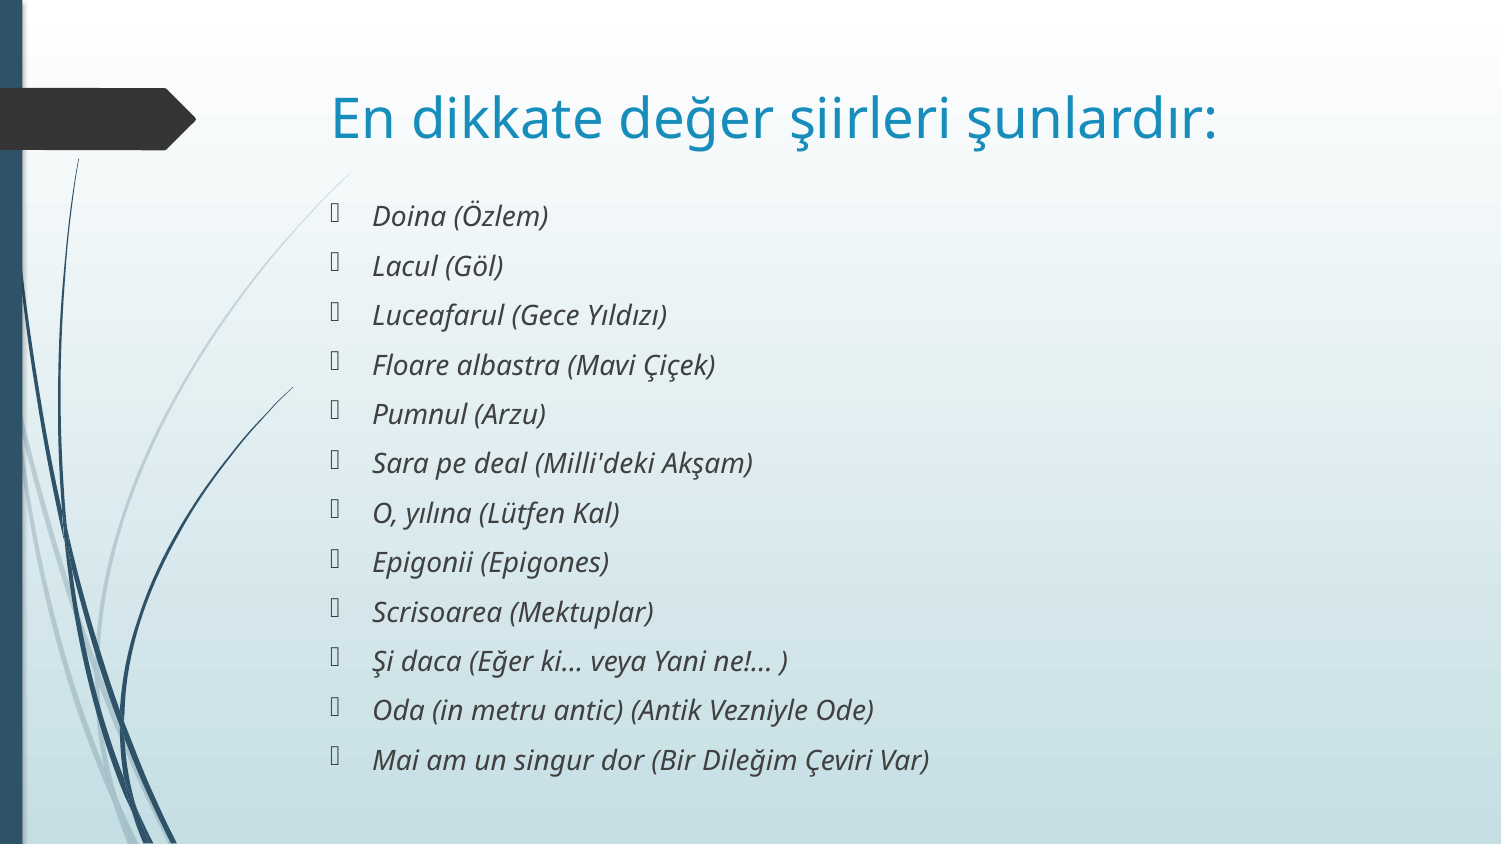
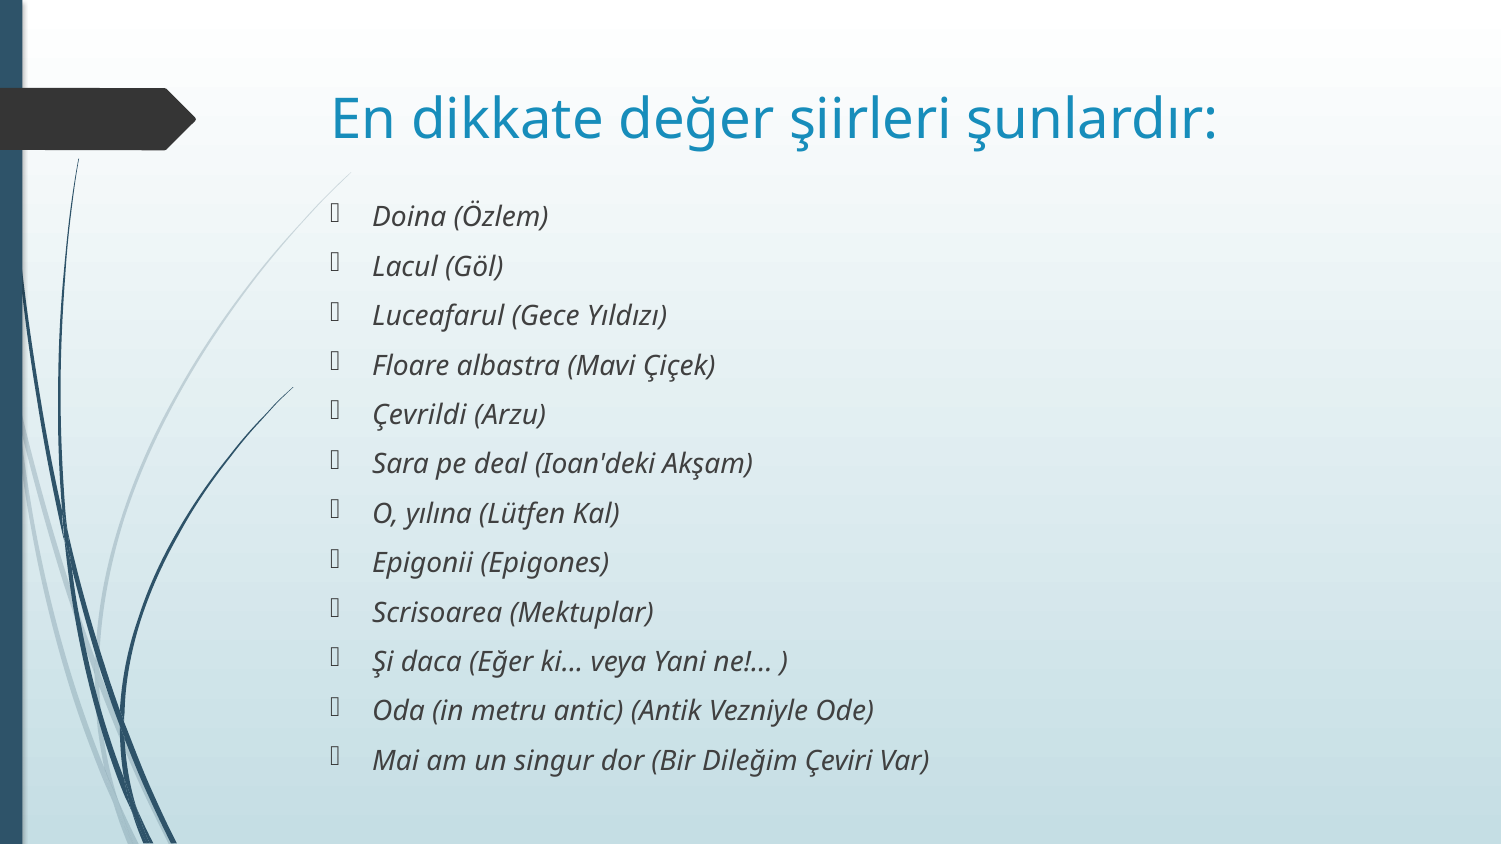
Pumnul: Pumnul -> Çevrildi
Milli'deki: Milli'deki -> Ioan'deki
